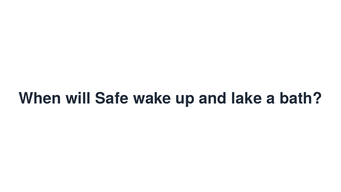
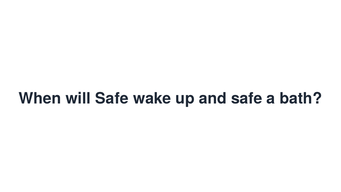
and lake: lake -> safe
